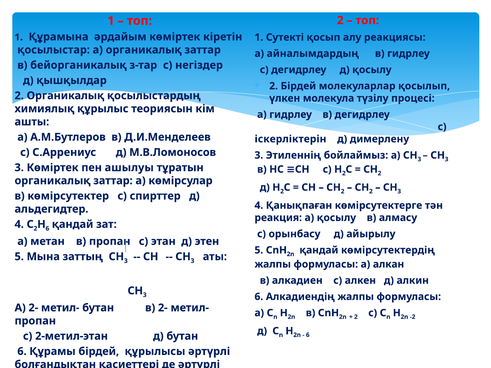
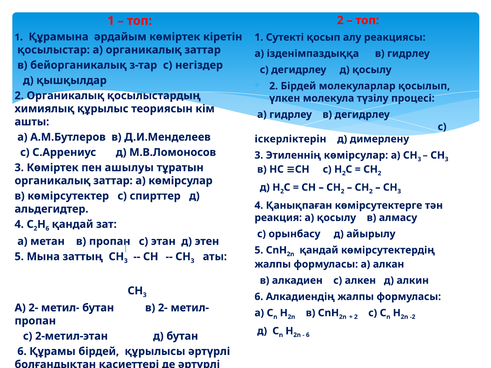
айналымдардың: айналымдардың -> ізденімпаздыққа
Этиленнің бойлаймыз: бойлаймыз -> көмірсулар
